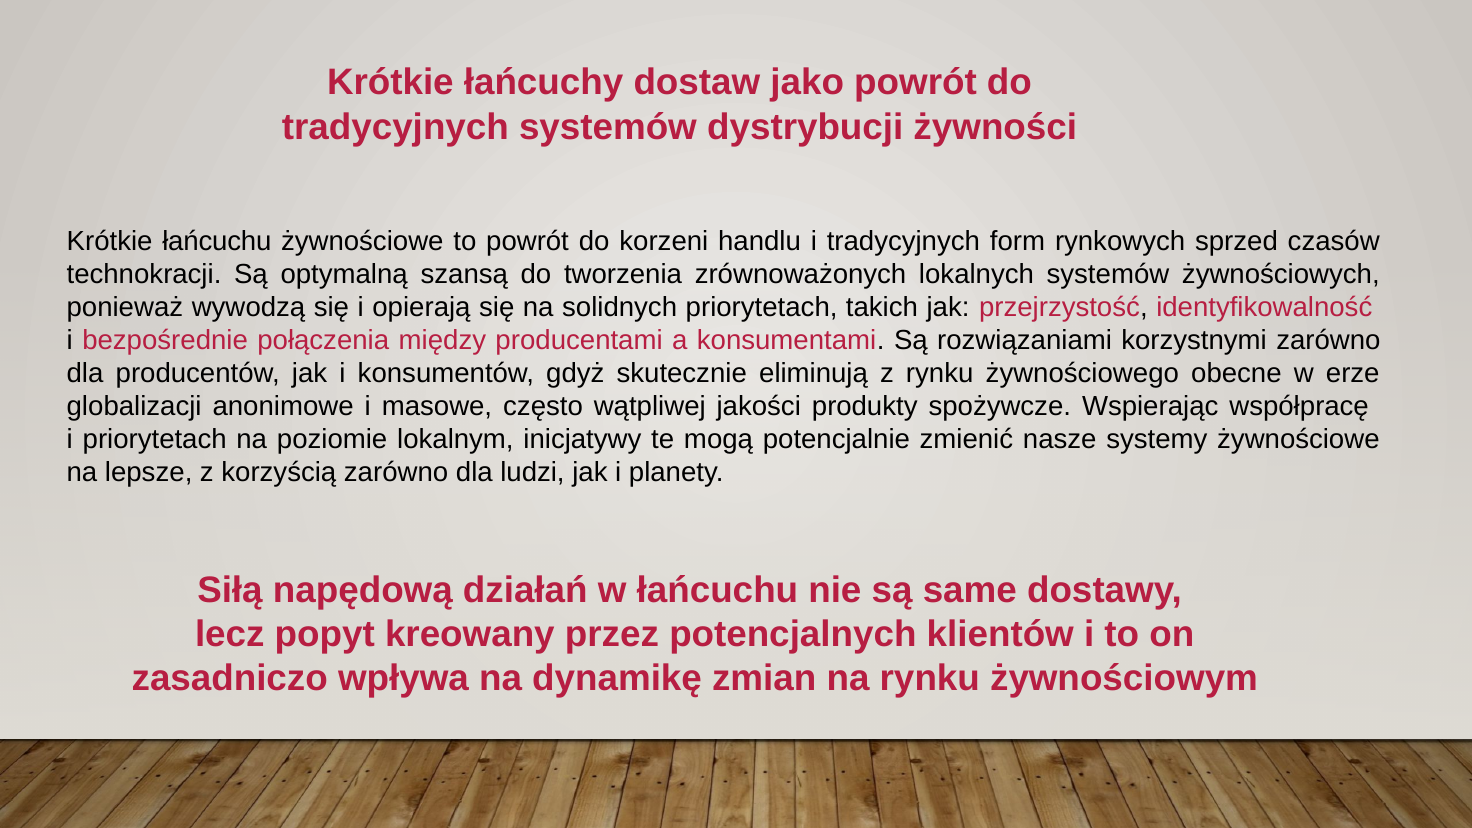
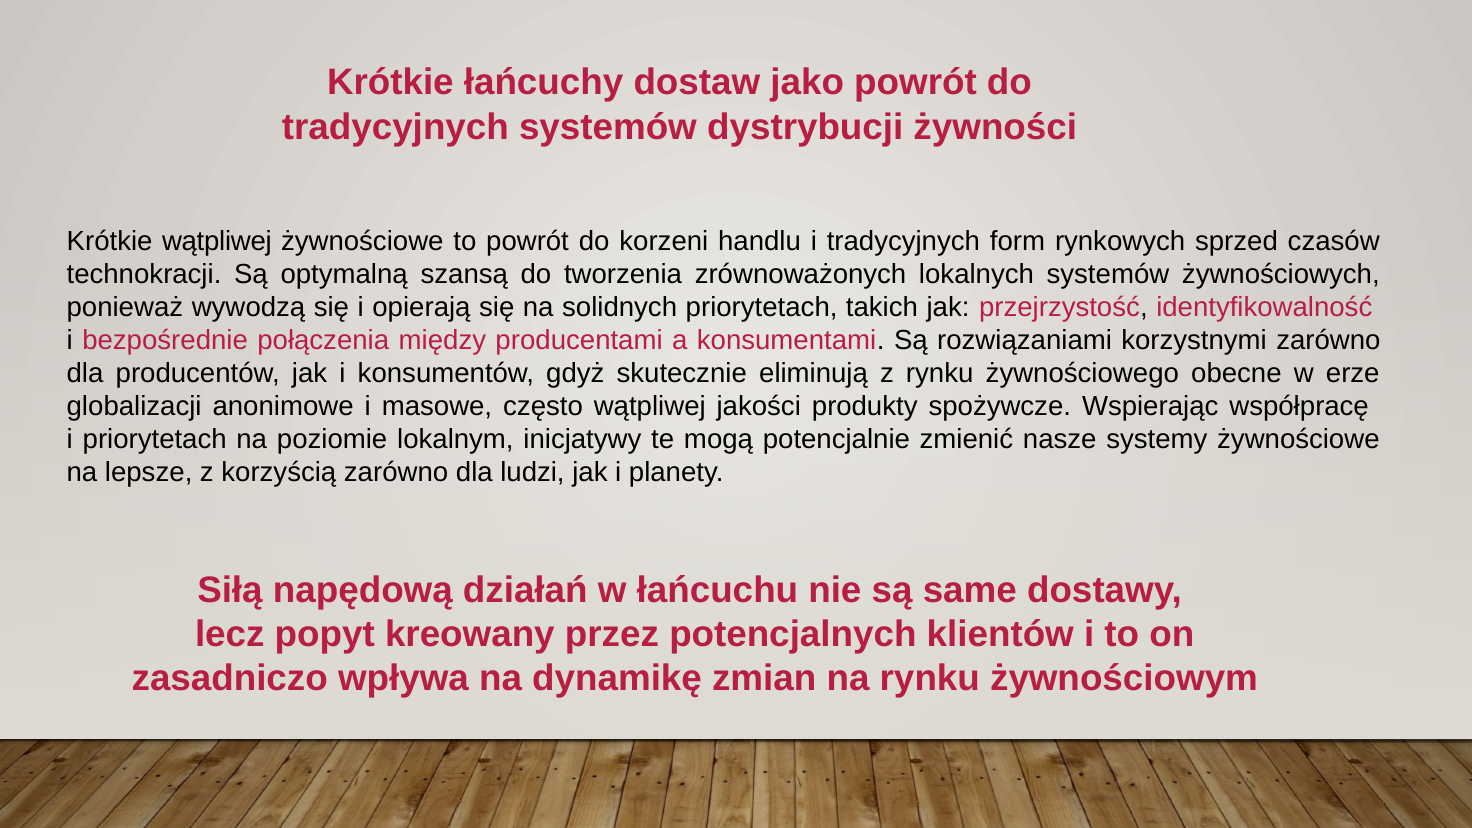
Krótkie łańcuchu: łańcuchu -> wątpliwej
